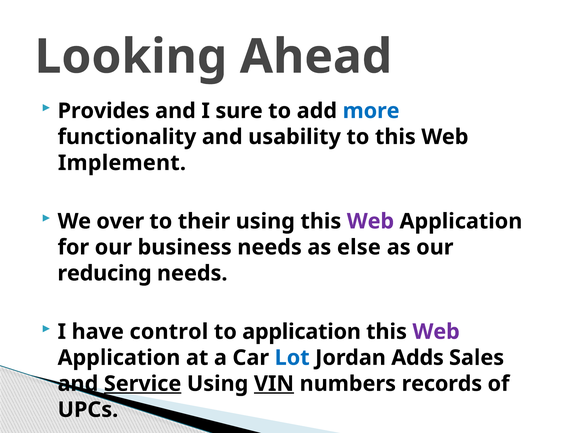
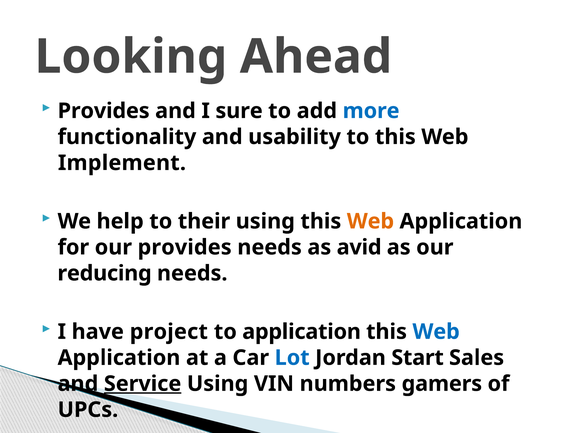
over: over -> help
Web at (370, 221) colour: purple -> orange
our business: business -> provides
else: else -> avid
control: control -> project
Web at (436, 332) colour: purple -> blue
Adds: Adds -> Start
VIN underline: present -> none
records: records -> gamers
